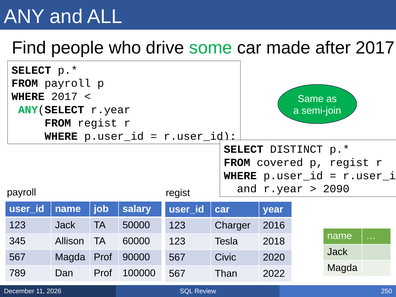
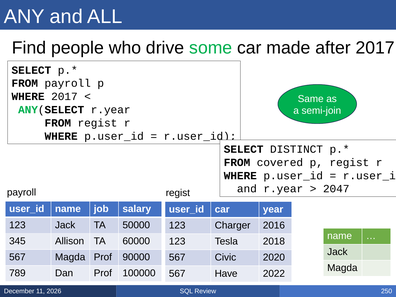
2090: 2090 -> 2047
Than: Than -> Have
